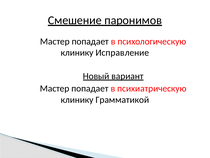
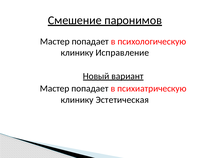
Грамматикой: Грамматикой -> Эстетическая
